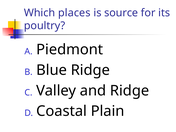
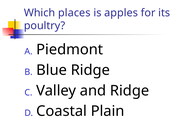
source: source -> apples
